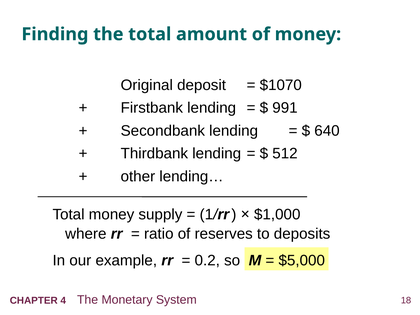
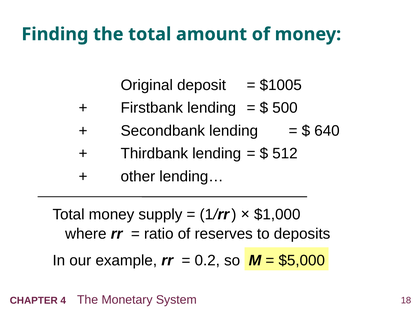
$1070: $1070 -> $1005
991: 991 -> 500
